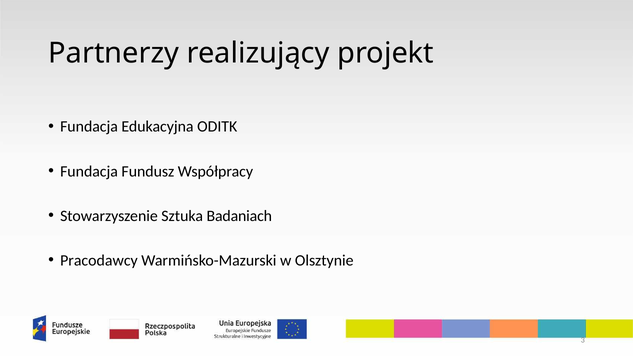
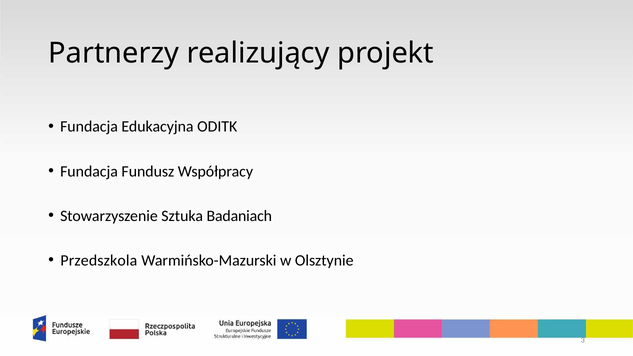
Pracodawcy: Pracodawcy -> Przedszkola
